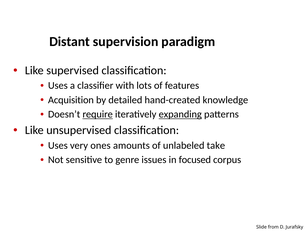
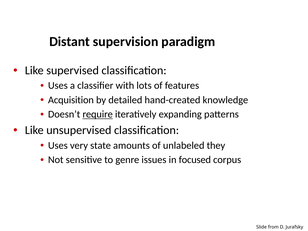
expanding underline: present -> none
ones: ones -> state
take: take -> they
